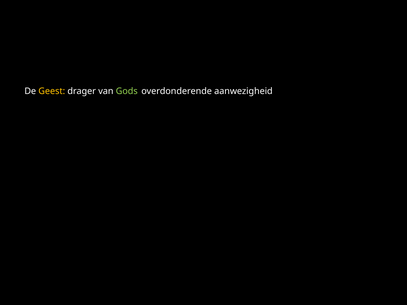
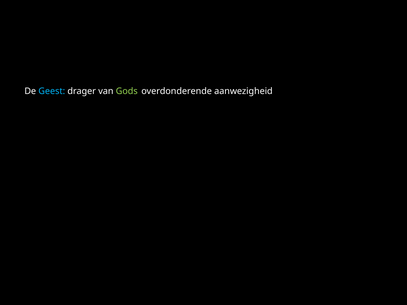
Geest colour: yellow -> light blue
